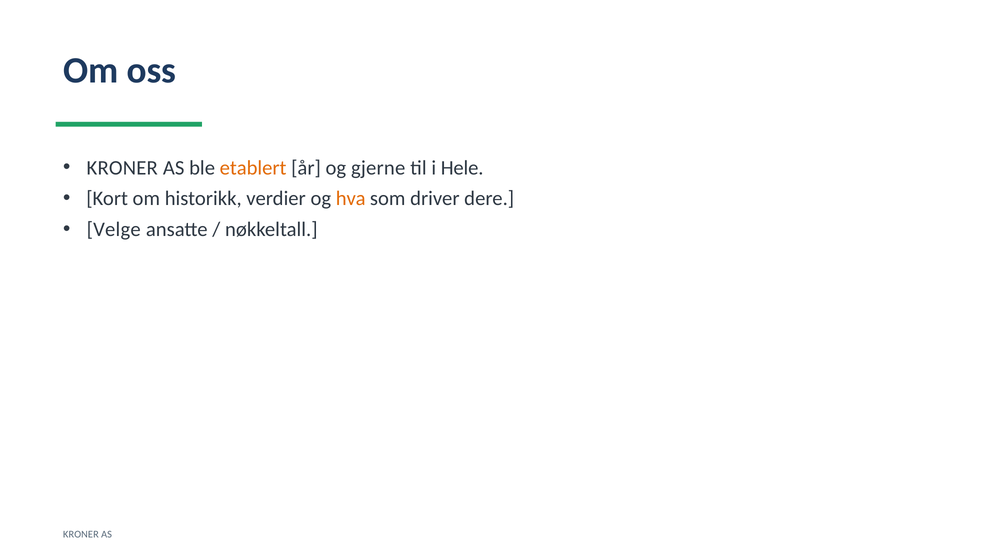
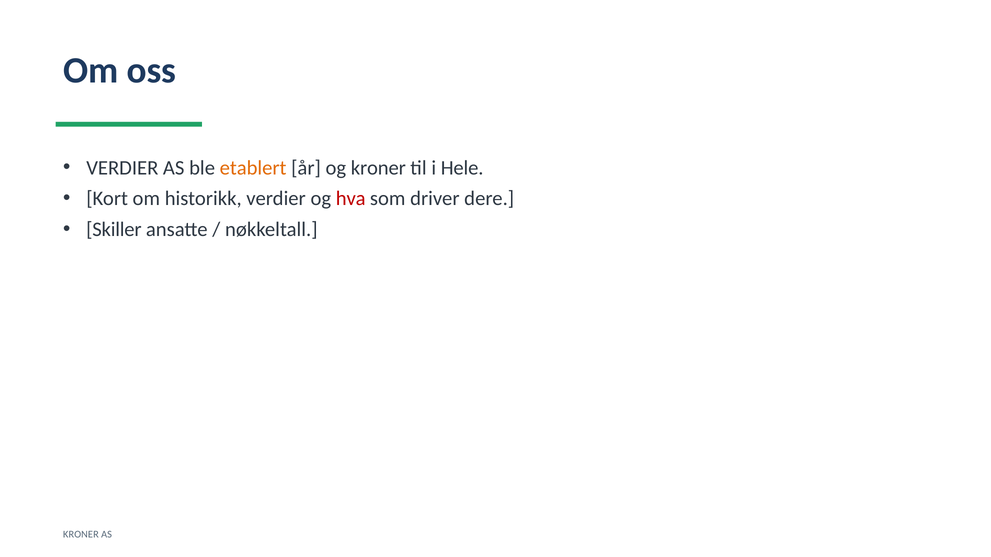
KRONER at (122, 168): KRONER -> VERDIER
og gjerne: gjerne -> kroner
hva colour: orange -> red
Velge: Velge -> Skiller
